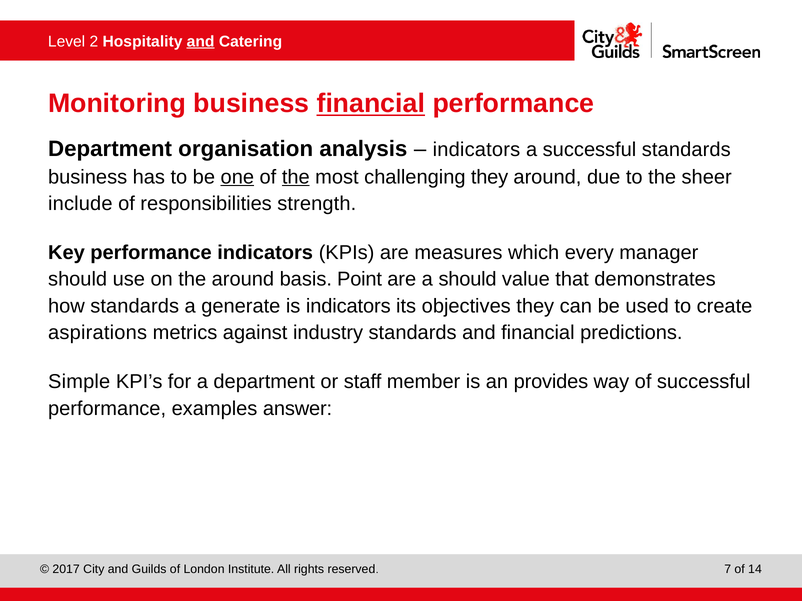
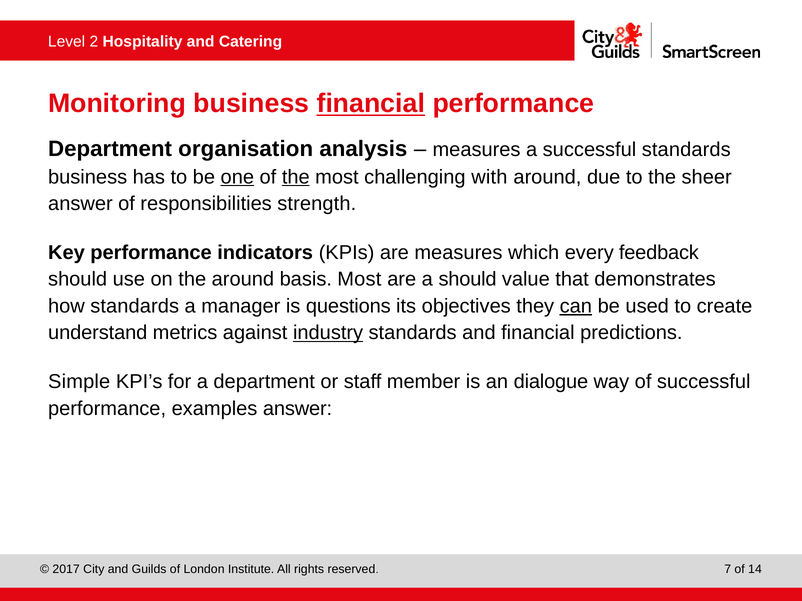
and at (201, 41) underline: present -> none
indicators at (476, 150): indicators -> measures
challenging they: they -> with
include at (80, 204): include -> answer
manager: manager -> feedback
basis Point: Point -> Most
generate: generate -> manager
is indicators: indicators -> questions
can underline: none -> present
aspirations: aspirations -> understand
industry underline: none -> present
provides: provides -> dialogue
